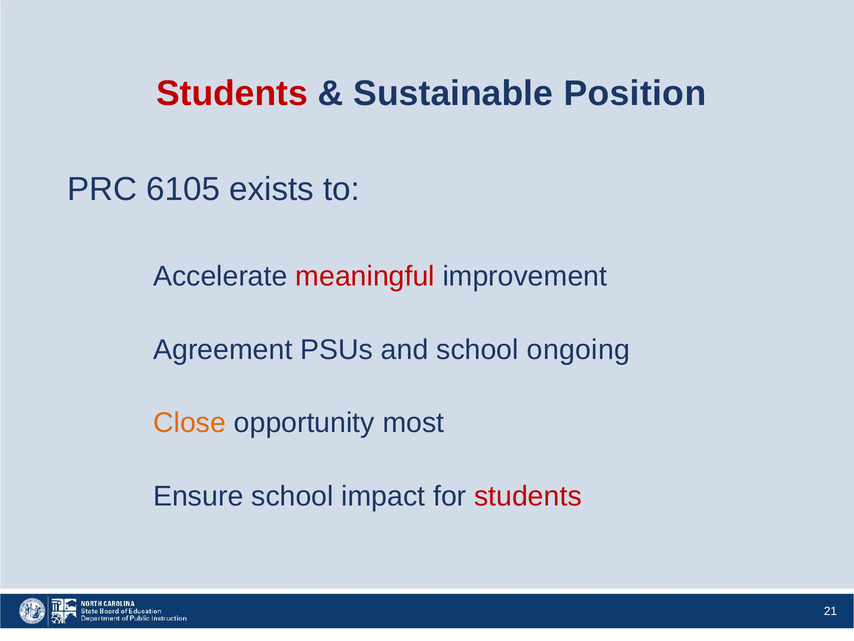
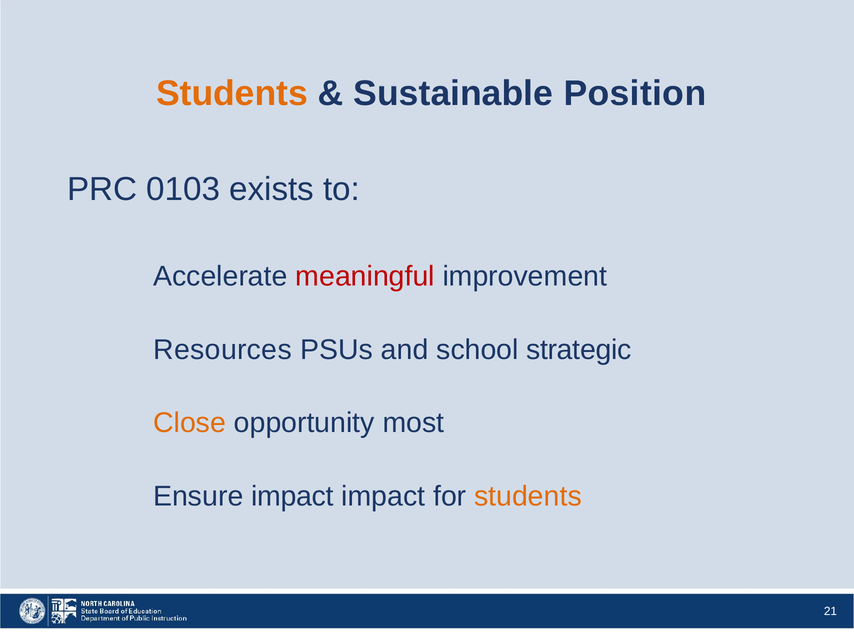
Students at (232, 94) colour: red -> orange
6105: 6105 -> 0103
Agreement: Agreement -> Resources
ongoing: ongoing -> strategic
Ensure school: school -> impact
students at (528, 496) colour: red -> orange
